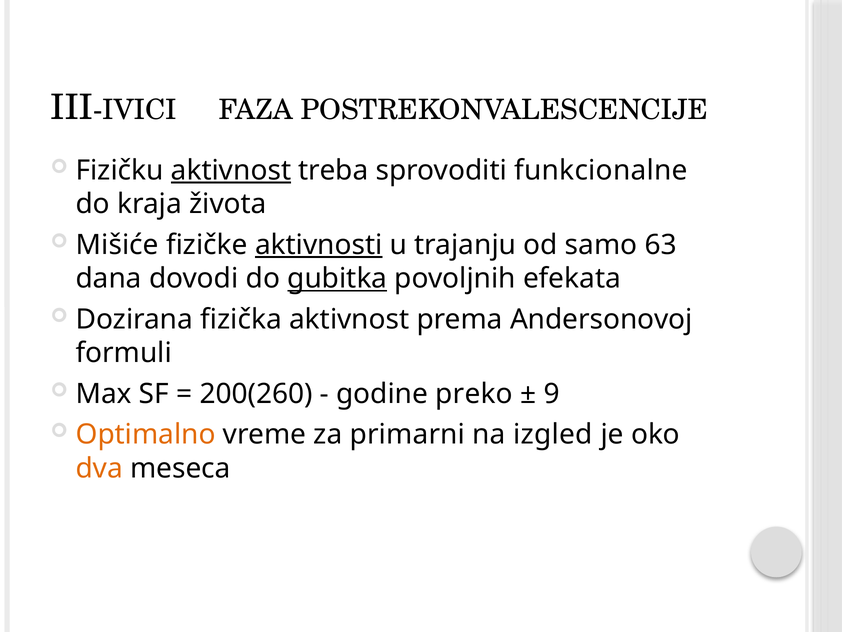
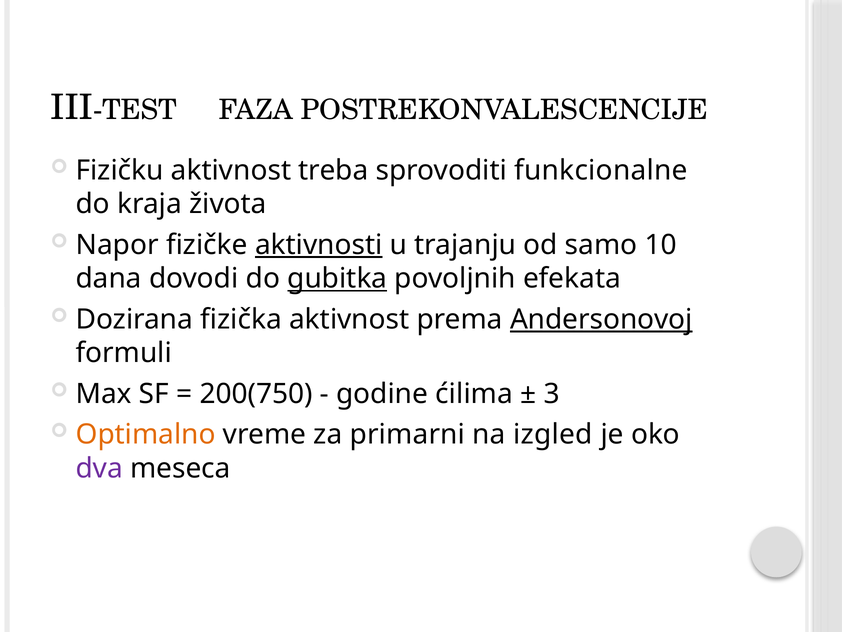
IVICI: IVICI -> TEST
aktivnost at (231, 170) underline: present -> none
Mišiće: Mišiće -> Napor
63: 63 -> 10
Andersonovoj underline: none -> present
200(260: 200(260 -> 200(750
preko: preko -> ćilima
9: 9 -> 3
dva colour: orange -> purple
